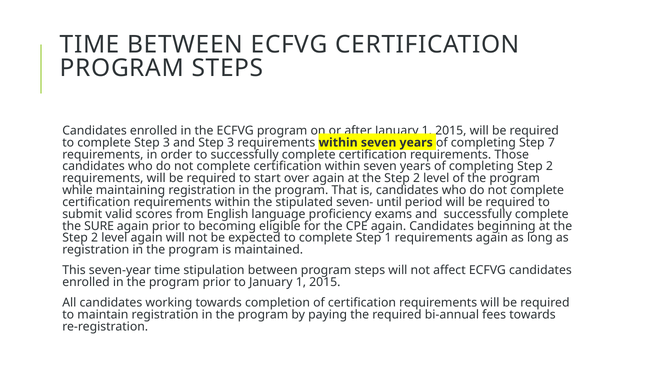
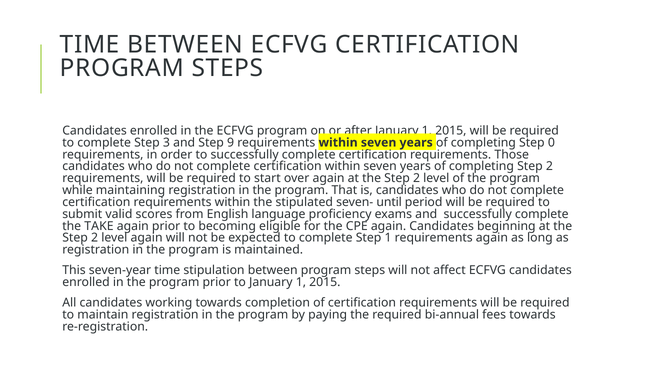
and Step 3: 3 -> 9
7: 7 -> 0
SURE: SURE -> TAKE
